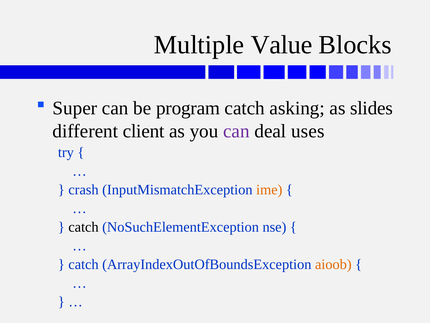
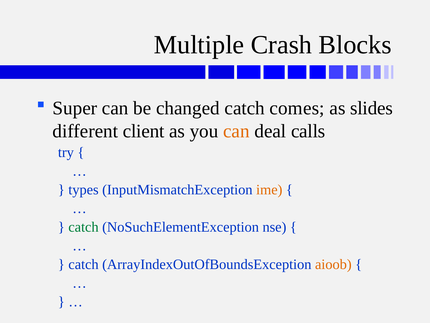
Value: Value -> Crash
program: program -> changed
asking: asking -> comes
can at (236, 131) colour: purple -> orange
uses: uses -> calls
crash: crash -> types
catch at (83, 227) colour: black -> green
